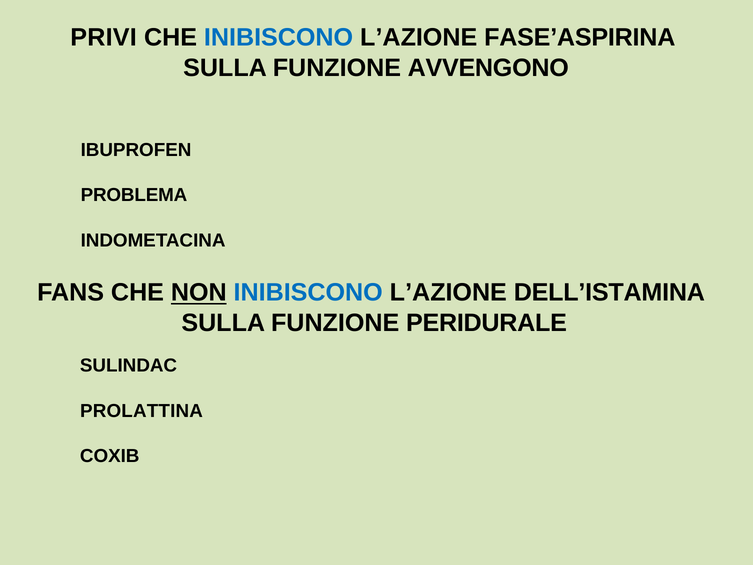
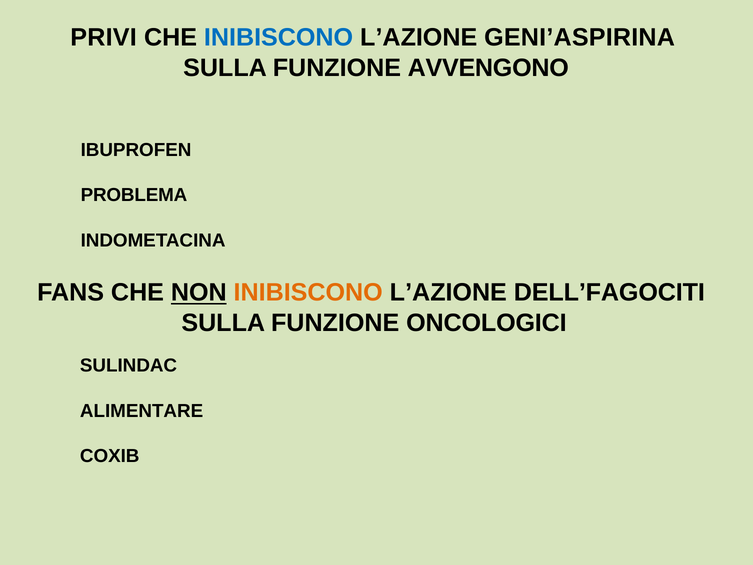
FASE’ASPIRINA: FASE’ASPIRINA -> GENI’ASPIRINA
INIBISCONO at (308, 293) colour: blue -> orange
DELL’ISTAMINA: DELL’ISTAMINA -> DELL’FAGOCITI
PERIDURALE: PERIDURALE -> ONCOLOGICI
PROLATTINA: PROLATTINA -> ALIMENTARE
